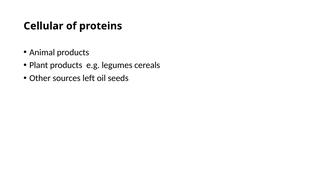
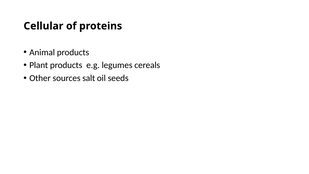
left: left -> salt
